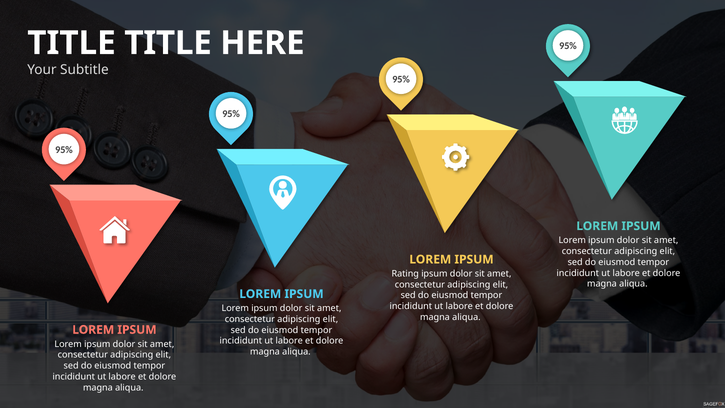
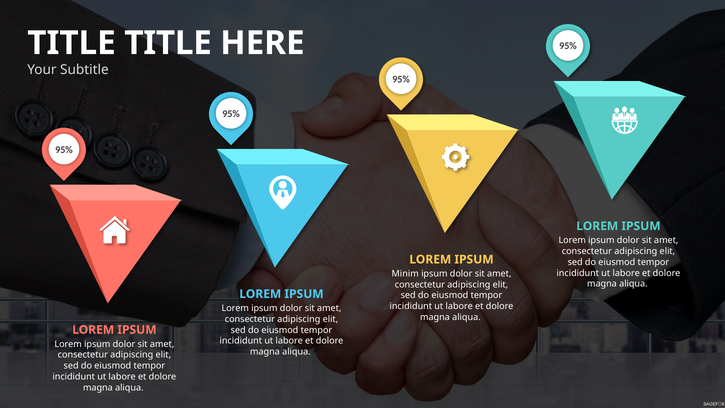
Rating: Rating -> Minim
